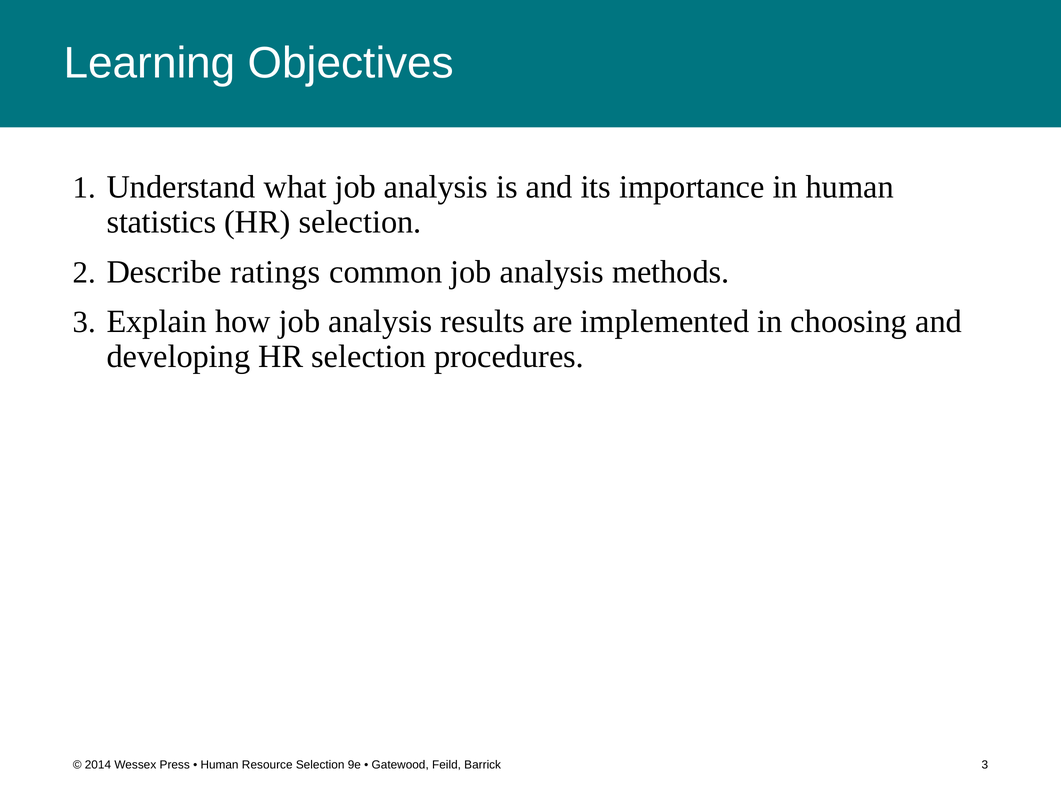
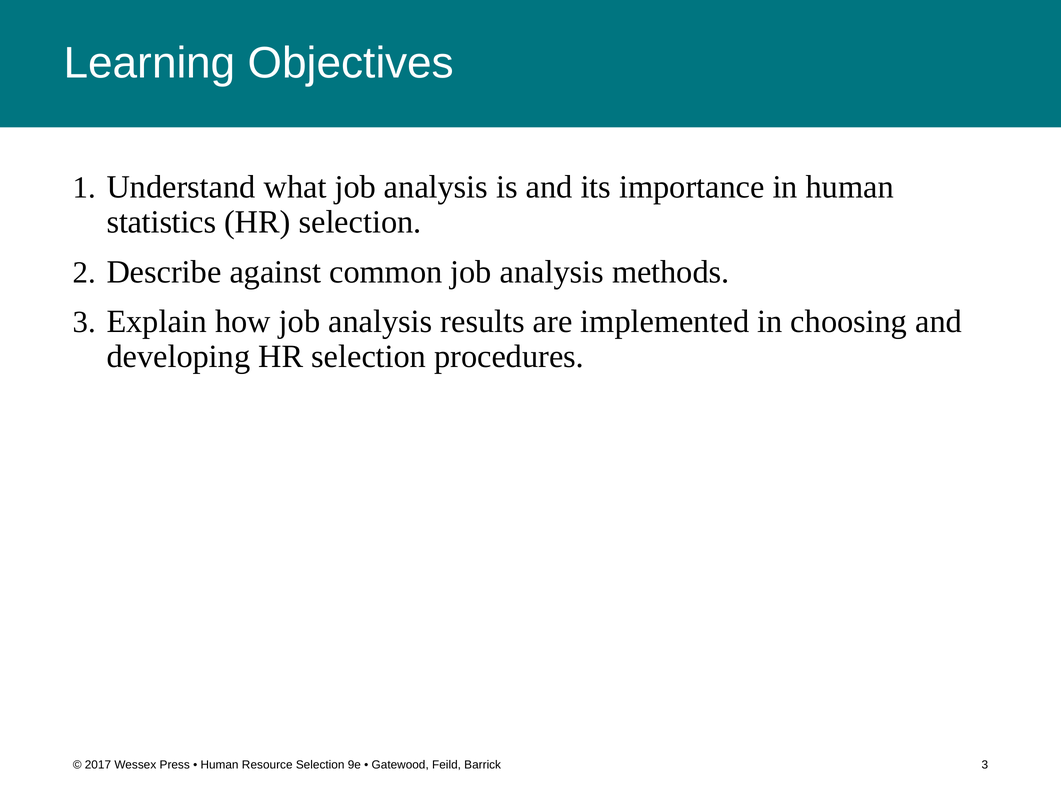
ratings: ratings -> against
2014: 2014 -> 2017
